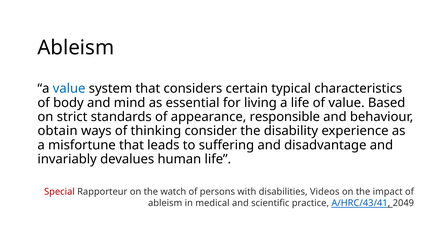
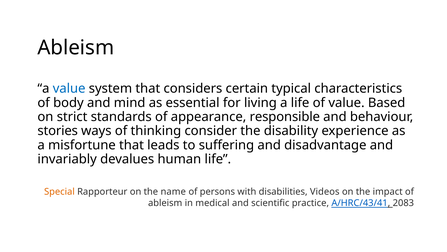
obtain: obtain -> stories
Special colour: red -> orange
watch: watch -> name
2049: 2049 -> 2083
